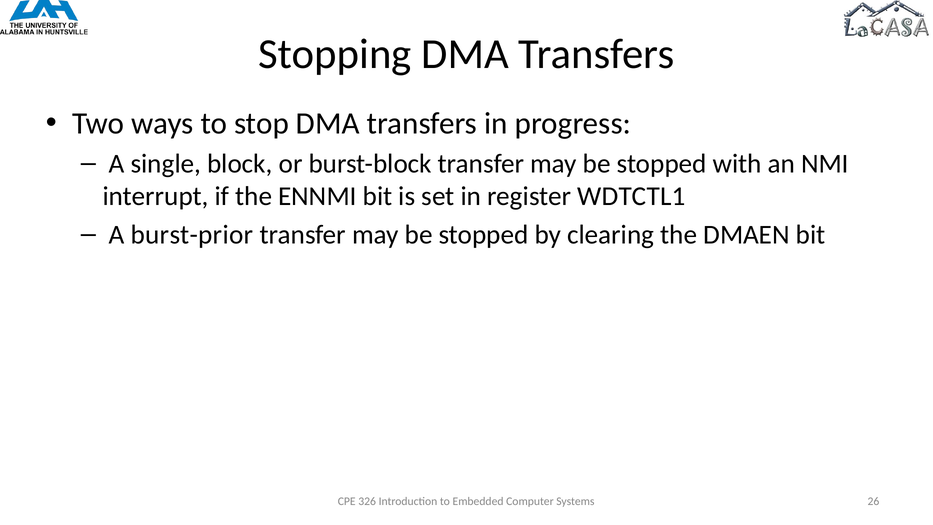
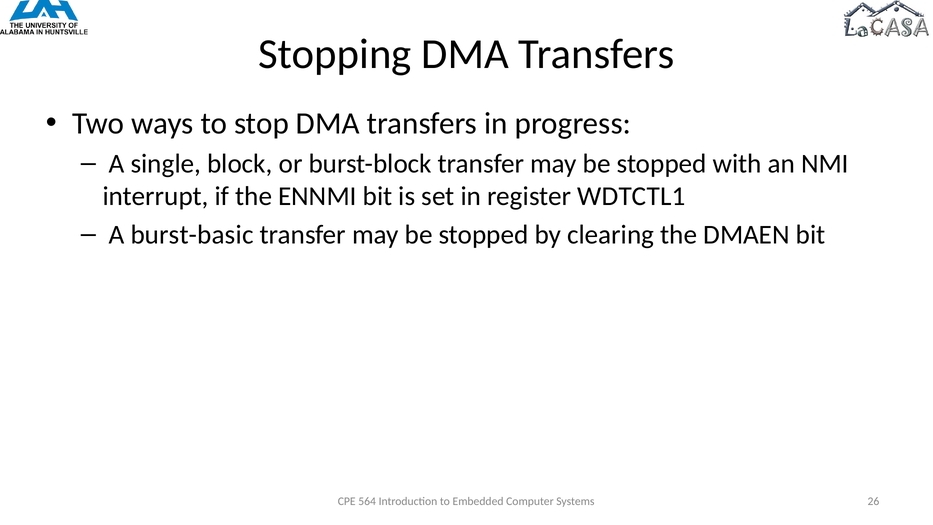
burst-prior: burst-prior -> burst-basic
326: 326 -> 564
